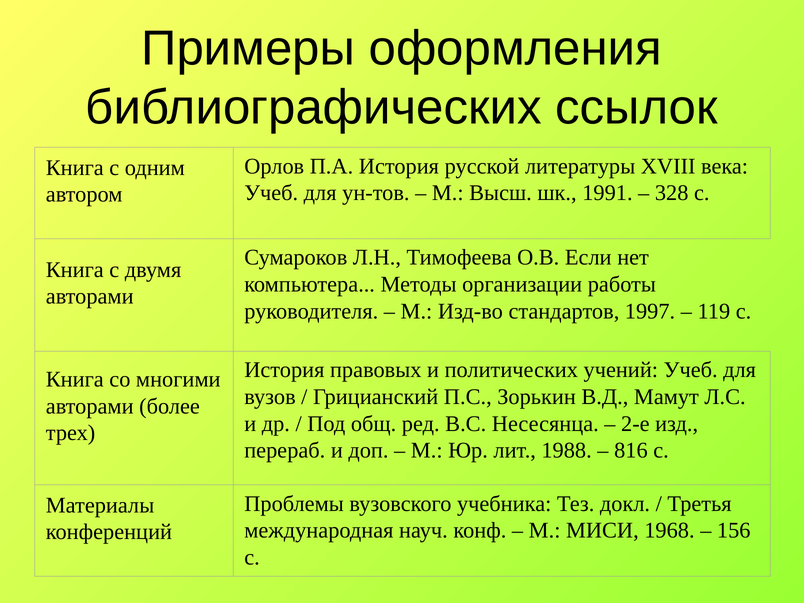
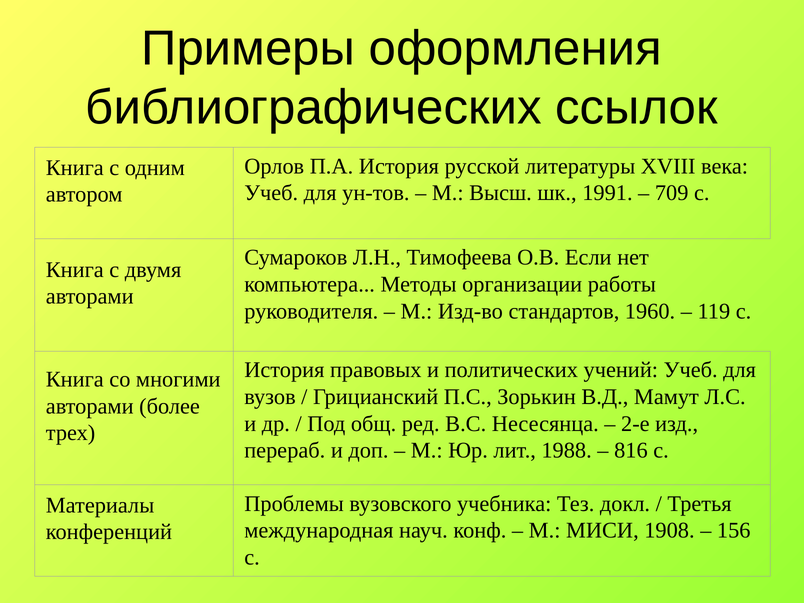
328: 328 -> 709
1997: 1997 -> 1960
1968: 1968 -> 1908
